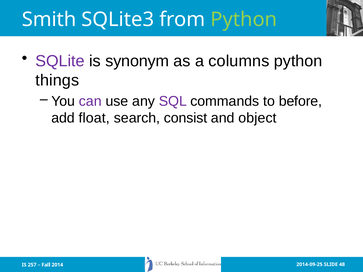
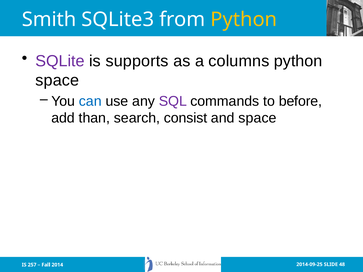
Python at (244, 20) colour: light green -> yellow
synonym: synonym -> supports
things at (57, 80): things -> space
can colour: purple -> blue
float: float -> than
and object: object -> space
